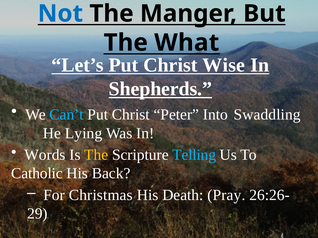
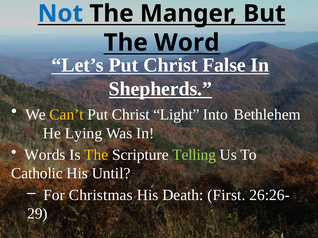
What: What -> Word
Wise: Wise -> False
Can’t colour: light blue -> yellow
Peter: Peter -> Light
Swaddling: Swaddling -> Bethlehem
Telling colour: light blue -> light green
Back: Back -> Until
Pray: Pray -> First
